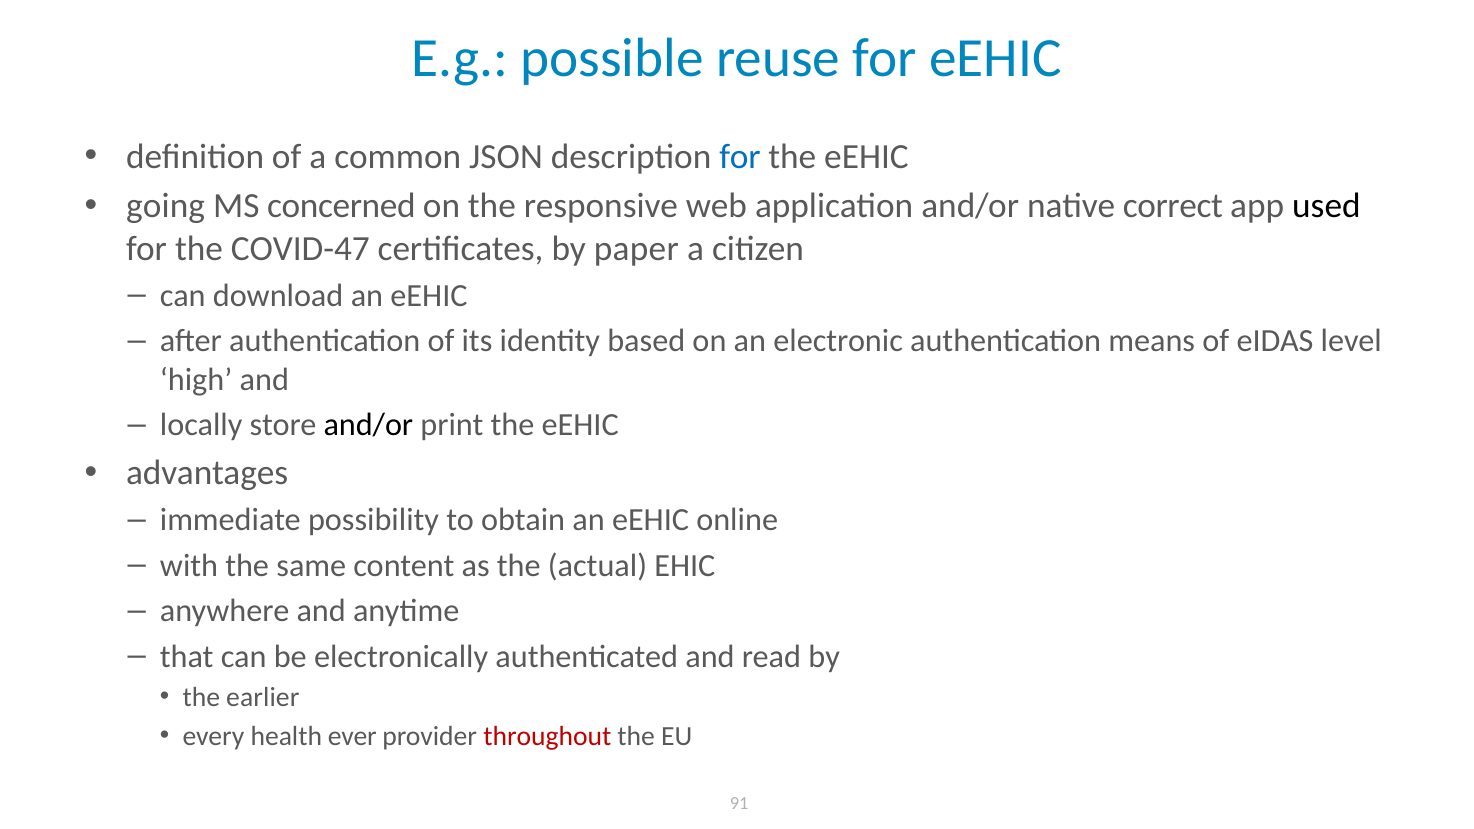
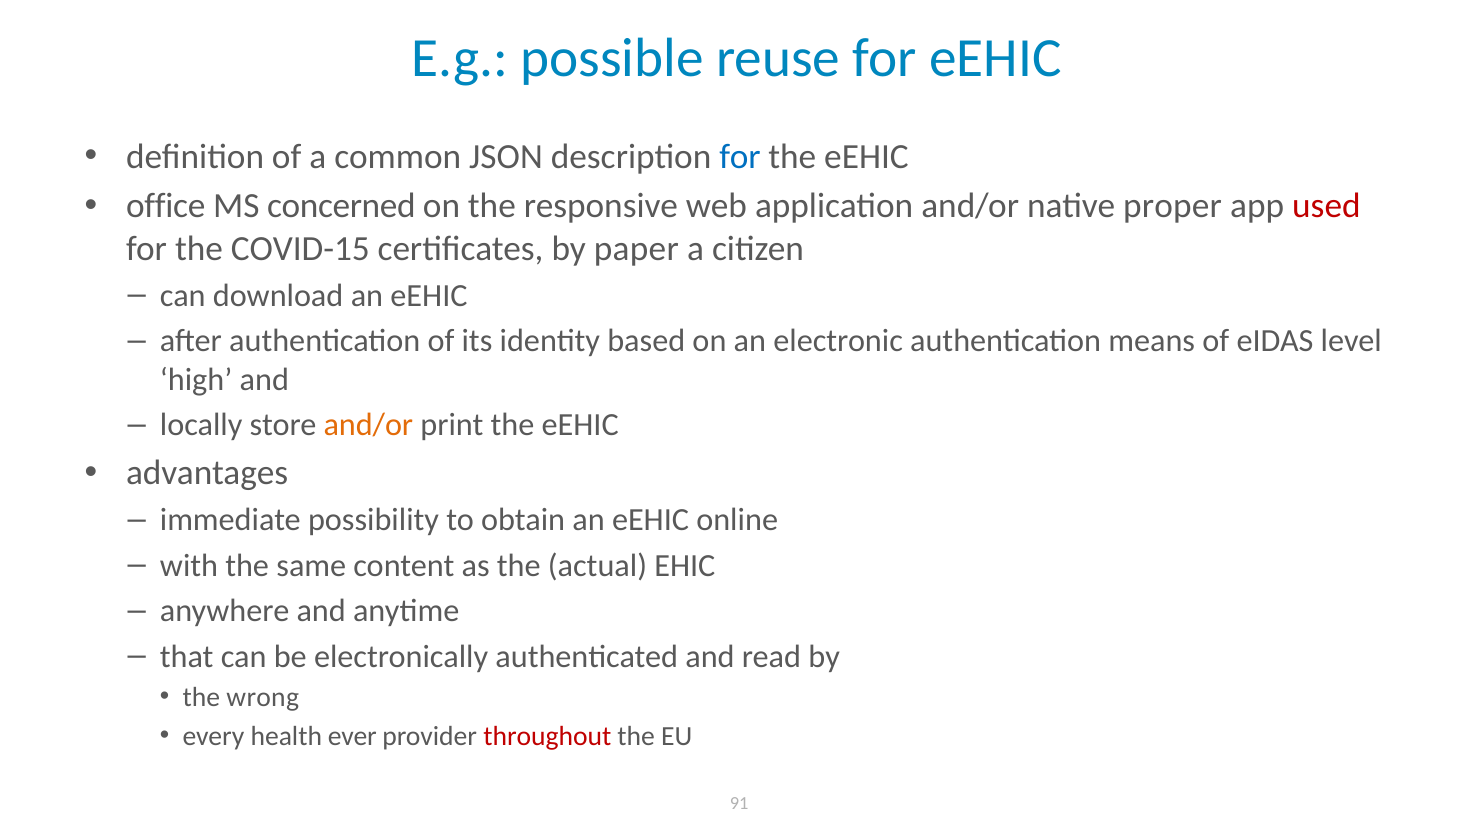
going: going -> office
correct: correct -> proper
used colour: black -> red
COVID-47: COVID-47 -> COVID-15
and/or at (368, 425) colour: black -> orange
earlier: earlier -> wrong
